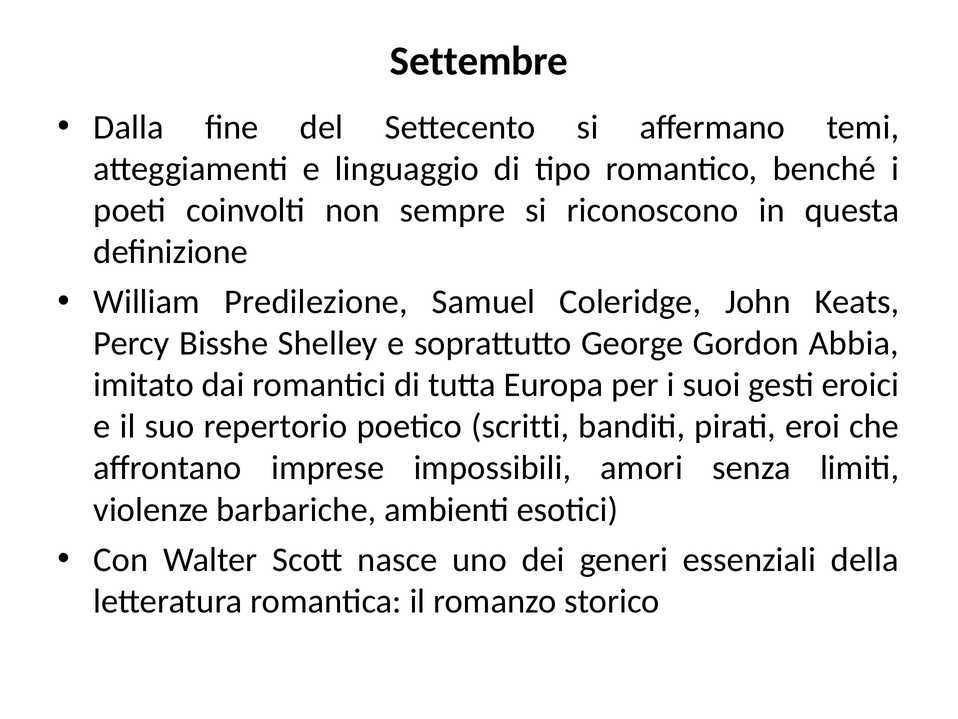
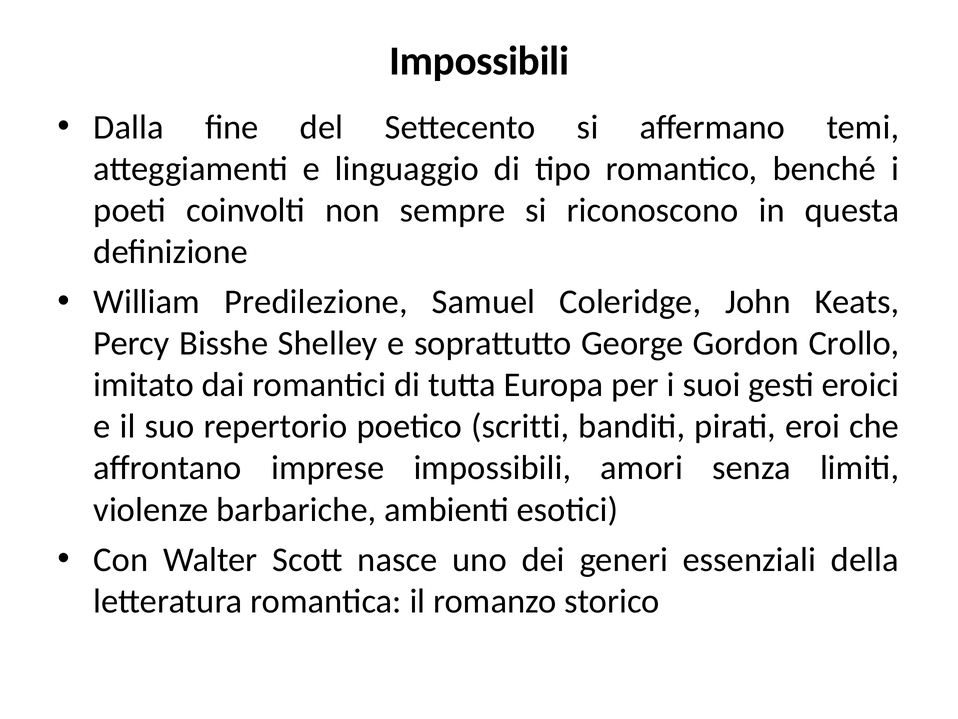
Settembre at (479, 61): Settembre -> Impossibili
Abbia: Abbia -> Crollo
